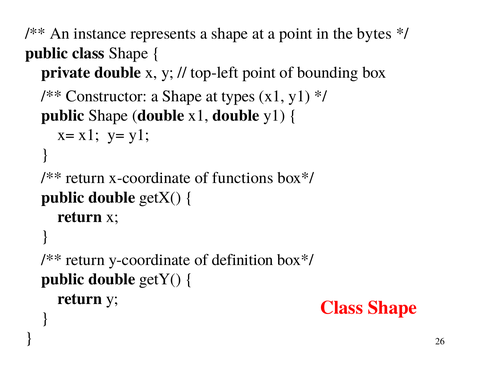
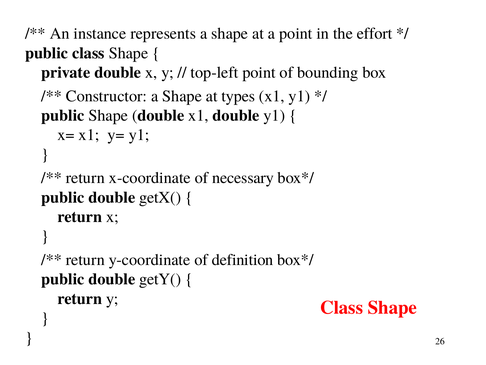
bytes: bytes -> effort
functions: functions -> necessary
